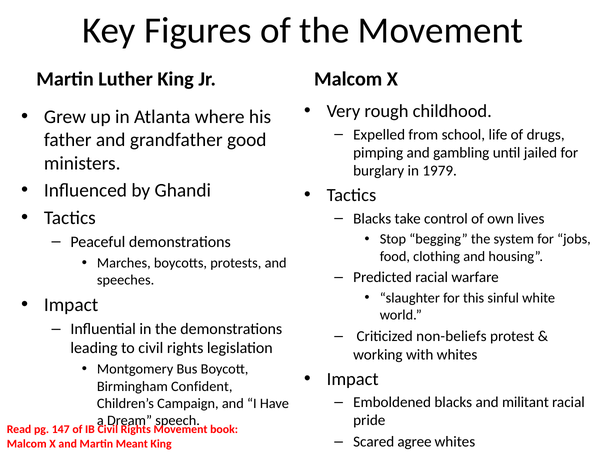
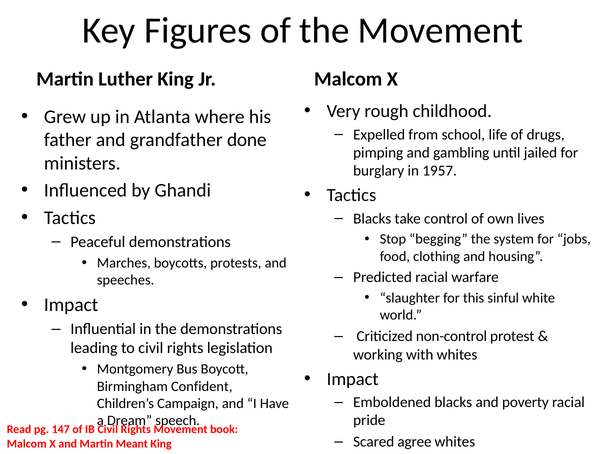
good: good -> done
1979: 1979 -> 1957
non-beliefs: non-beliefs -> non-control
militant: militant -> poverty
